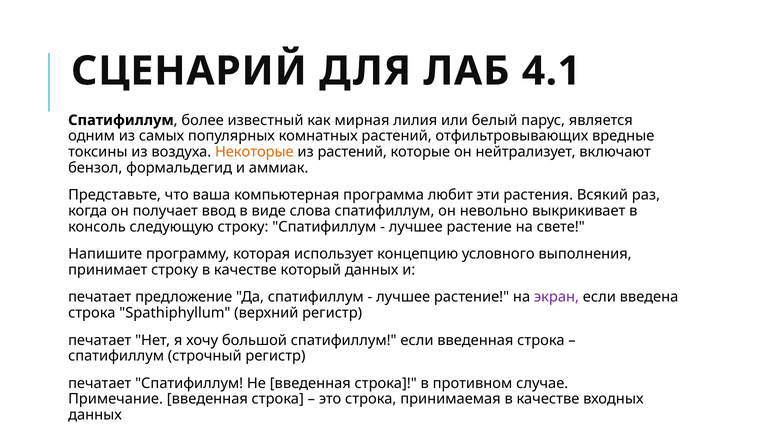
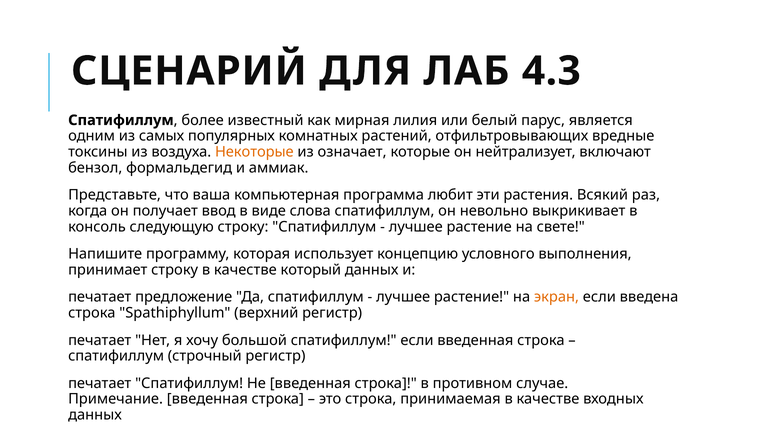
4.1: 4.1 -> 4.3
из растений: растений -> означает
экран colour: purple -> orange
